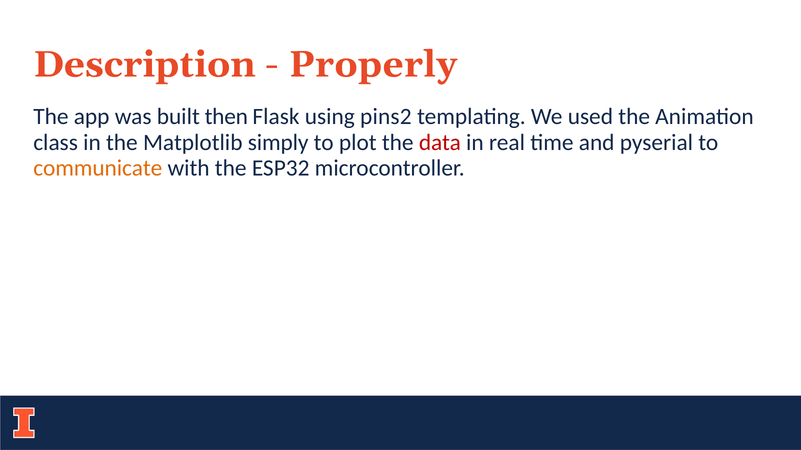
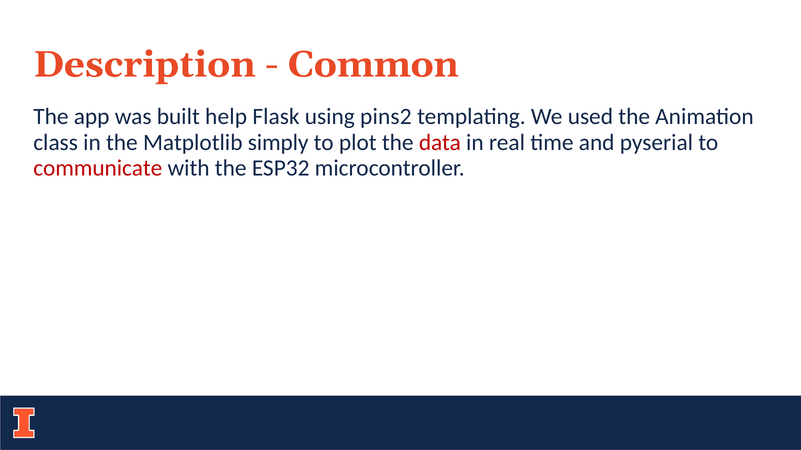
Properly: Properly -> Common
then: then -> help
communicate colour: orange -> red
